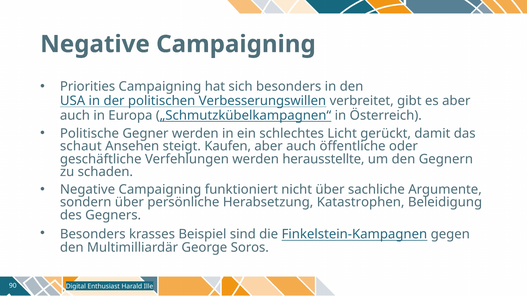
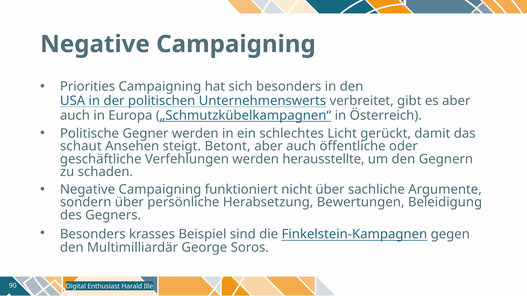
Verbesserungswillen: Verbesserungswillen -> Unternehmenswerts
Kaufen: Kaufen -> Betont
Katastrophen: Katastrophen -> Bewertungen
